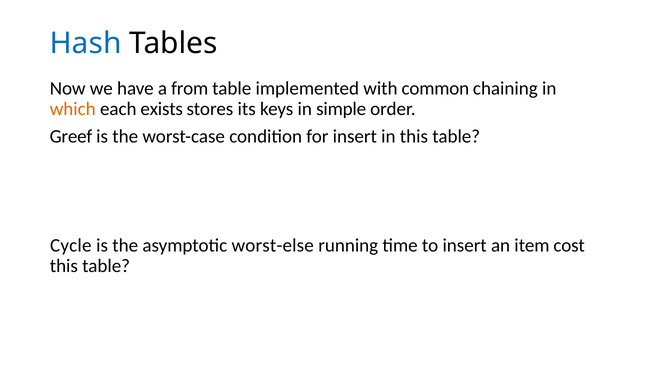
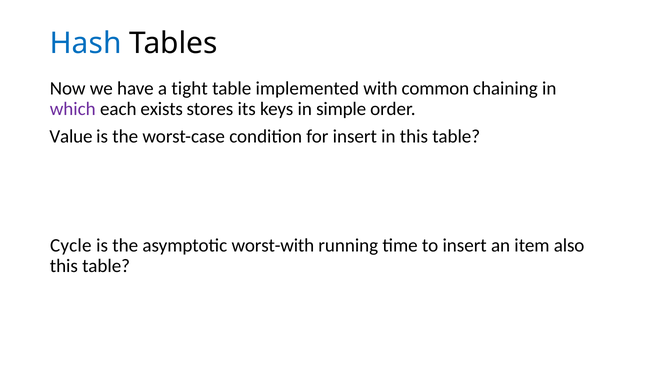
from: from -> tight
which colour: orange -> purple
Greef: Greef -> Value
worst-else: worst-else -> worst-with
cost: cost -> also
